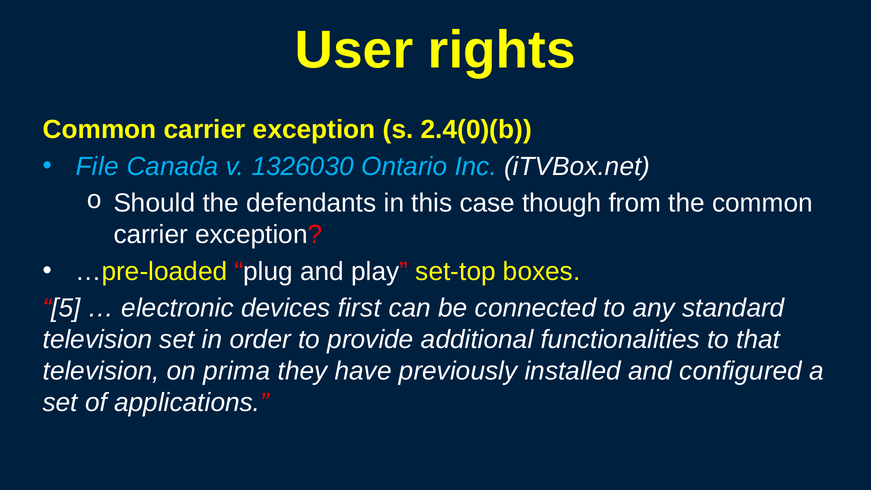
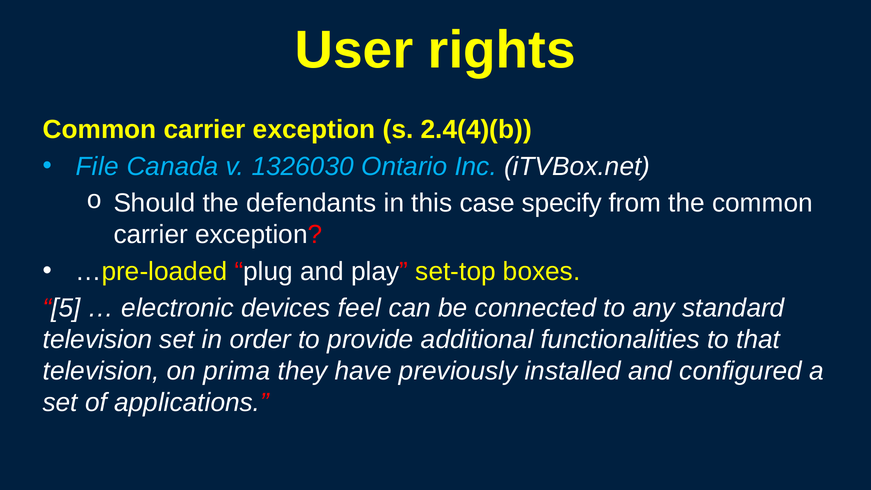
2.4(0)(b: 2.4(0)(b -> 2.4(4)(b
though: though -> specify
first: first -> feel
